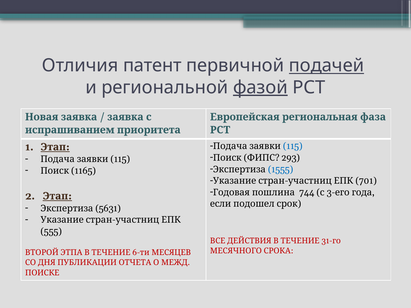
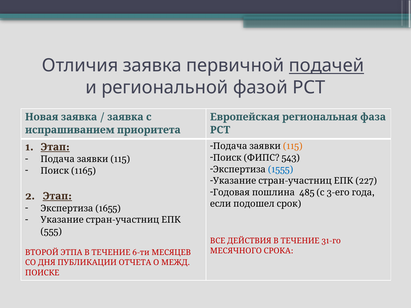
Отличия патент: патент -> заявка
фазой underline: present -> none
115 at (293, 146) colour: blue -> orange
293: 293 -> 543
701: 701 -> 227
744: 744 -> 485
5631: 5631 -> 1655
